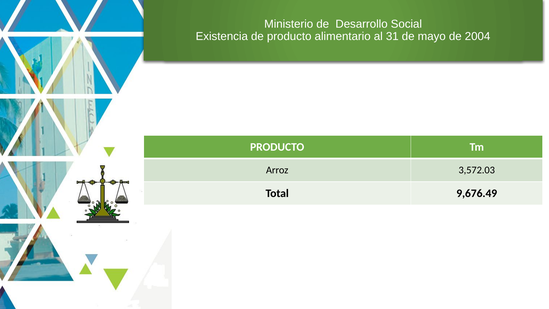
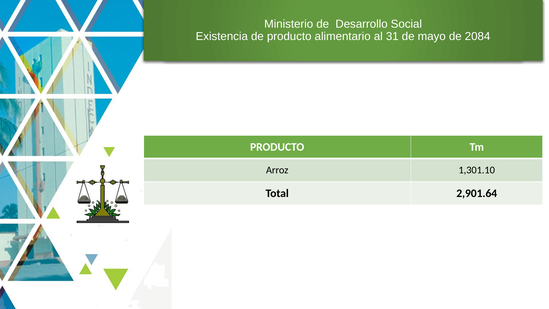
2004: 2004 -> 2084
3,572.03: 3,572.03 -> 1,301.10
9,676.49: 9,676.49 -> 2,901.64
